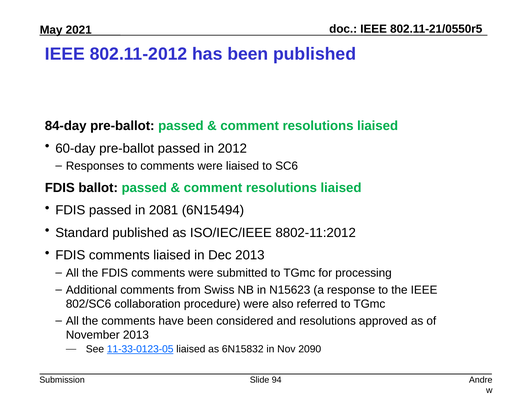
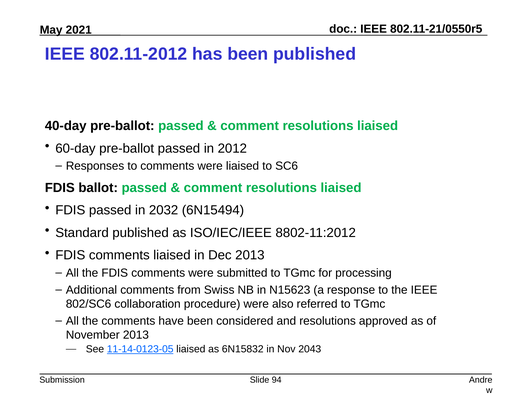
84-day: 84-day -> 40-day
2081: 2081 -> 2032
11-33-0123-05: 11-33-0123-05 -> 11-14-0123-05
2090: 2090 -> 2043
